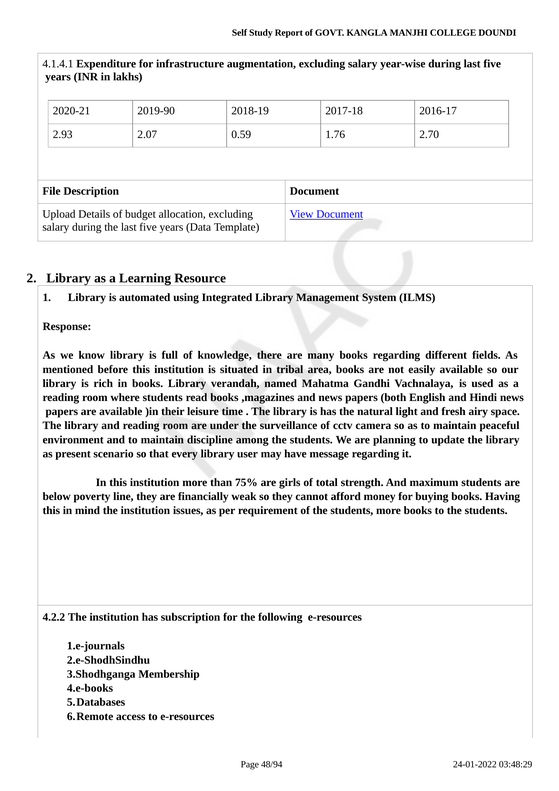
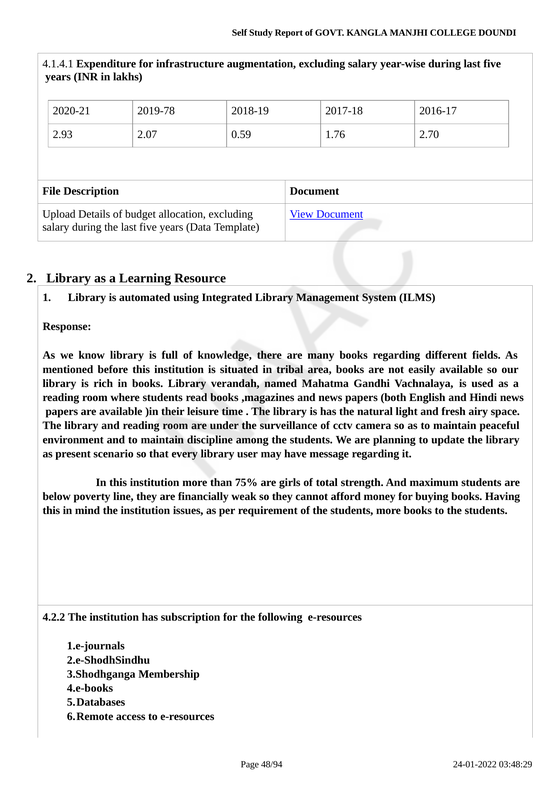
2019-90: 2019-90 -> 2019-78
